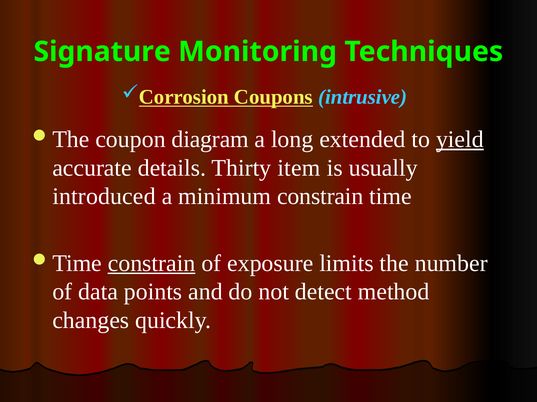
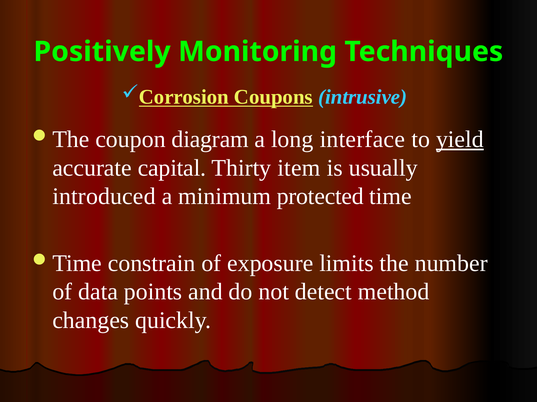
Signature: Signature -> Positively
extended: extended -> interface
details: details -> capital
minimum constrain: constrain -> protected
constrain at (152, 264) underline: present -> none
